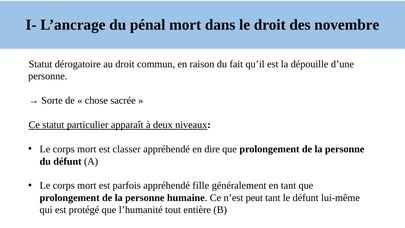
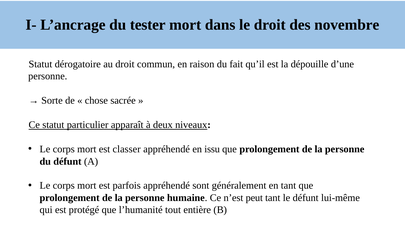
pénal: pénal -> tester
dire: dire -> issu
fille: fille -> sont
